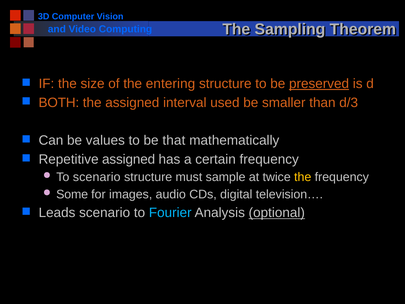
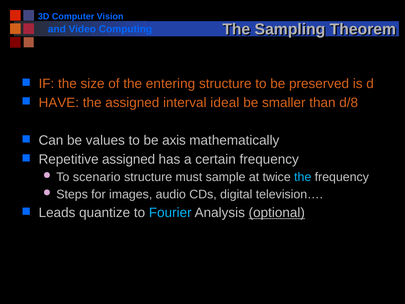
preserved underline: present -> none
BOTH: BOTH -> HAVE
used: used -> ideal
d/3: d/3 -> d/8
that: that -> axis
the at (303, 177) colour: yellow -> light blue
Some: Some -> Steps
Leads scenario: scenario -> quantize
